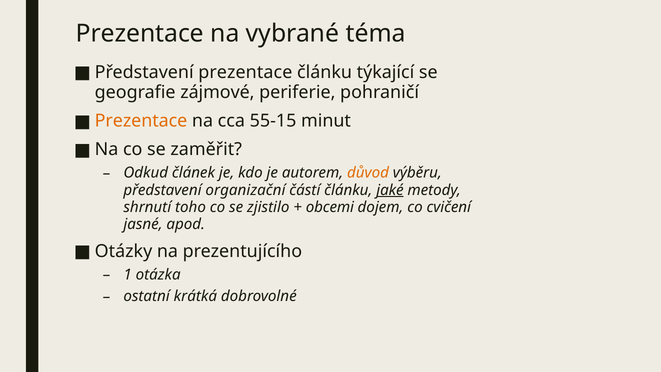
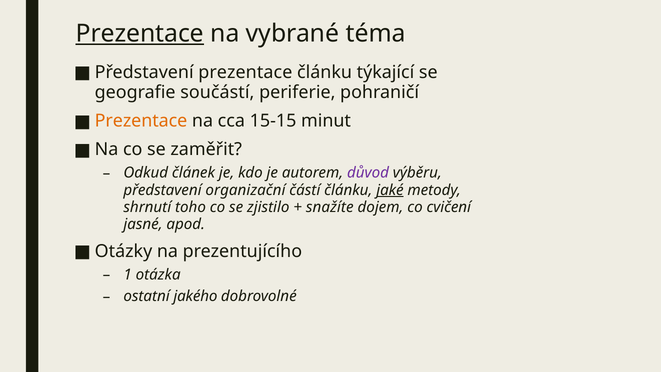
Prezentace at (140, 34) underline: none -> present
zájmové: zájmové -> součástí
55-15: 55-15 -> 15-15
důvod colour: orange -> purple
obcemi: obcemi -> snažíte
krátká: krátká -> jakého
